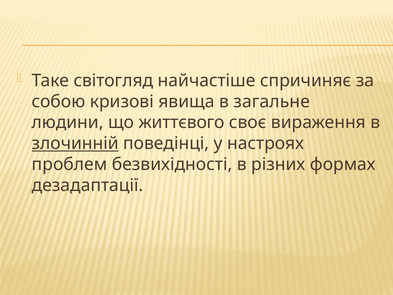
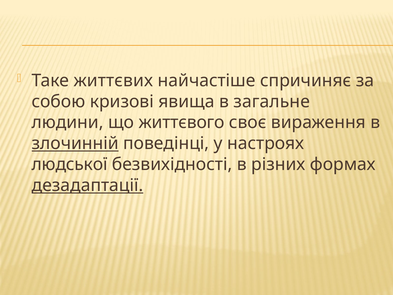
світогляд: світогляд -> життєвих
проблем: проблем -> людської
дезадаптації underline: none -> present
